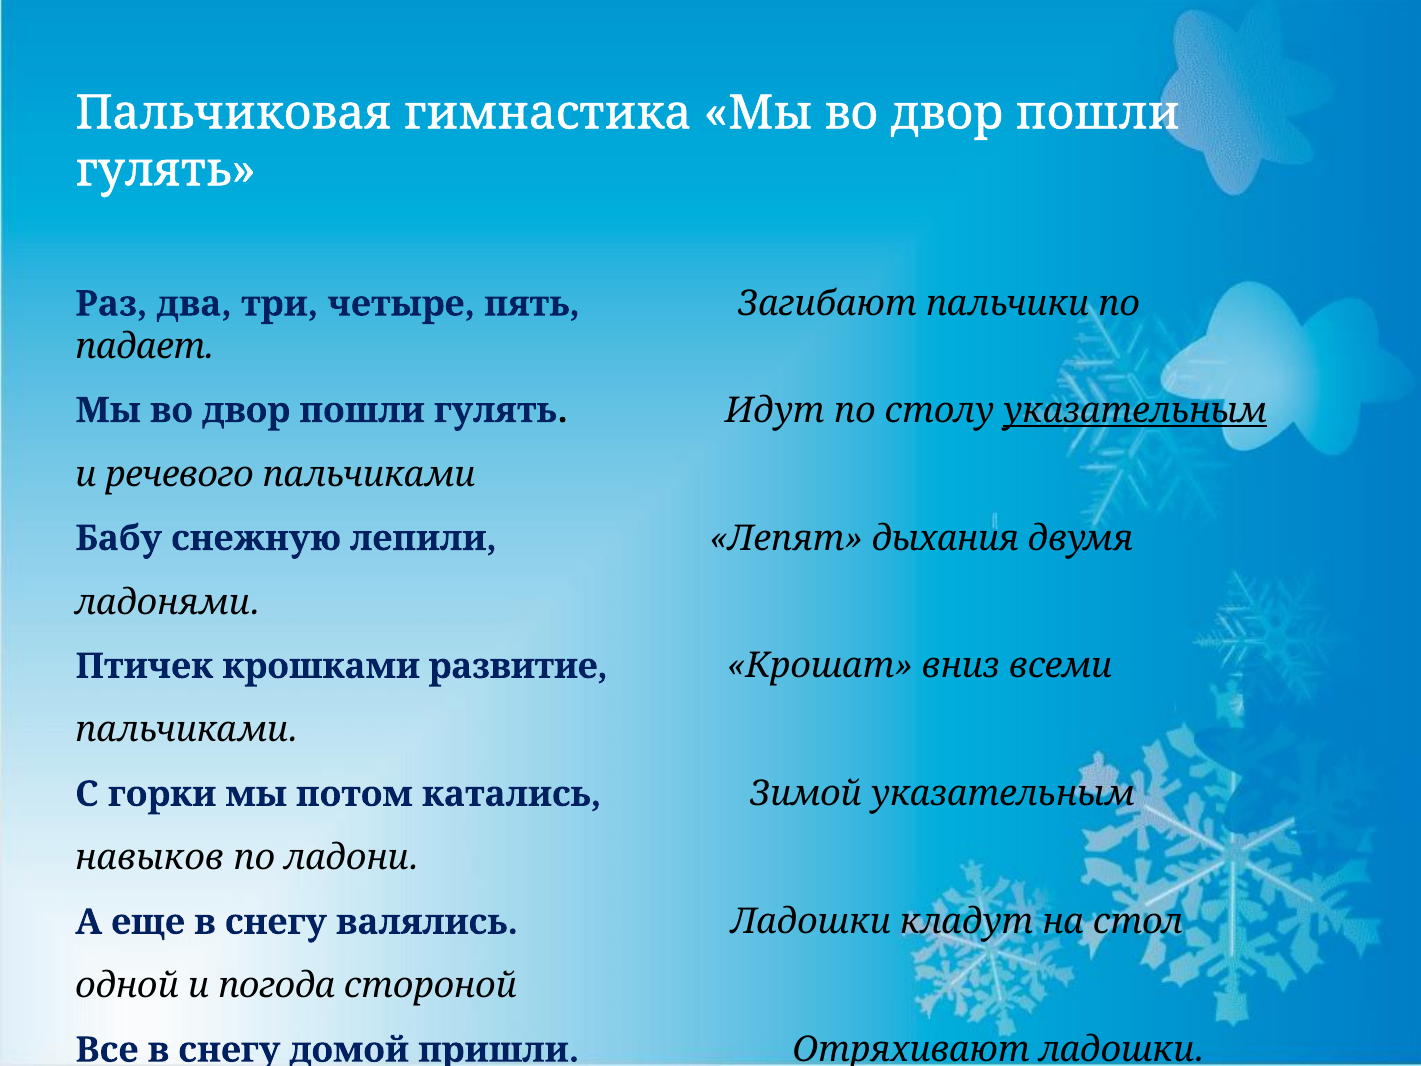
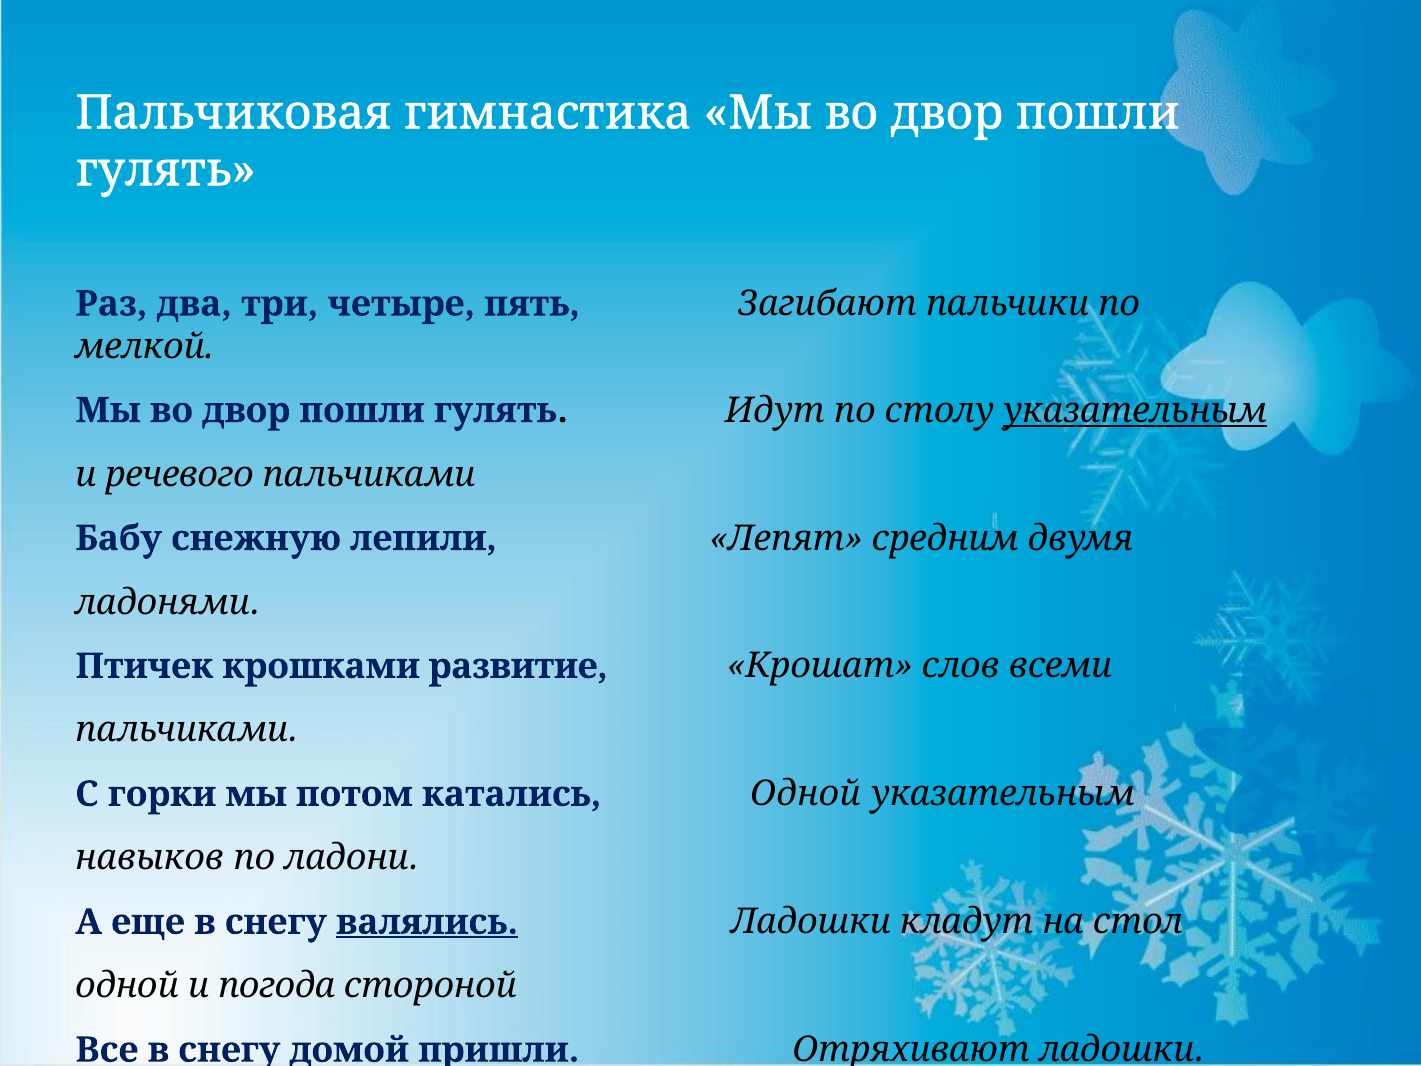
падает: падает -> мелкой
дыхания: дыхания -> средним
вниз: вниз -> слов
катались Зимой: Зимой -> Одной
валялись underline: none -> present
